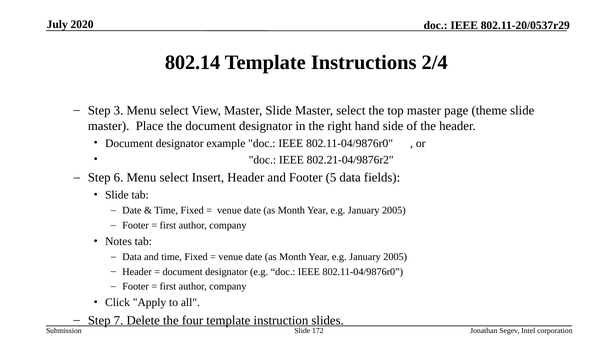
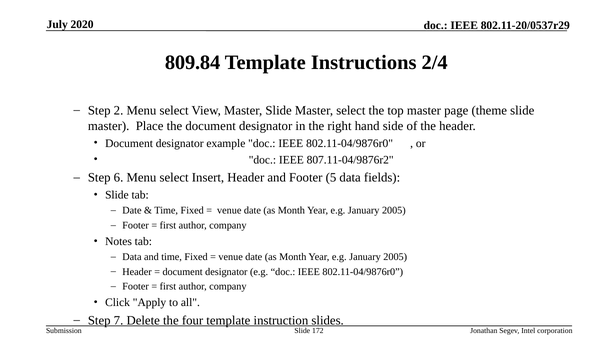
802.14: 802.14 -> 809.84
3: 3 -> 2
802.21-04/9876r2: 802.21-04/9876r2 -> 807.11-04/9876r2
